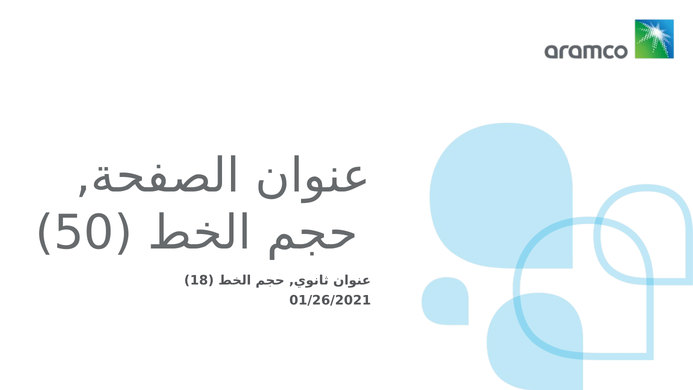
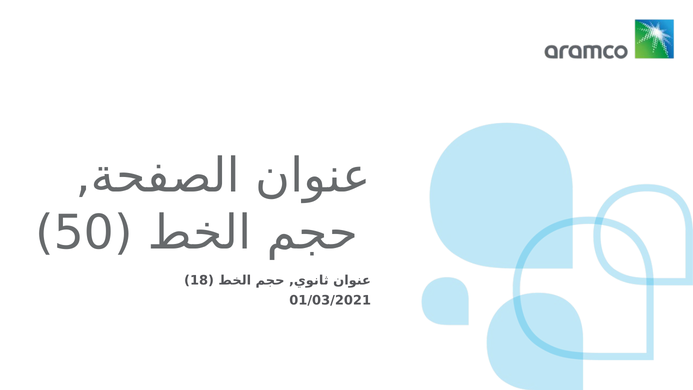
01/26/2021: 01/26/2021 -> 01/03/2021
